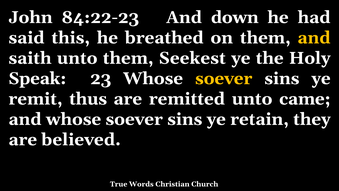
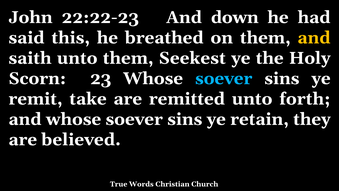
84:22-23: 84:22-23 -> 22:22-23
Speak: Speak -> Scorn
soever at (224, 78) colour: yellow -> light blue
thus: thus -> take
came: came -> forth
